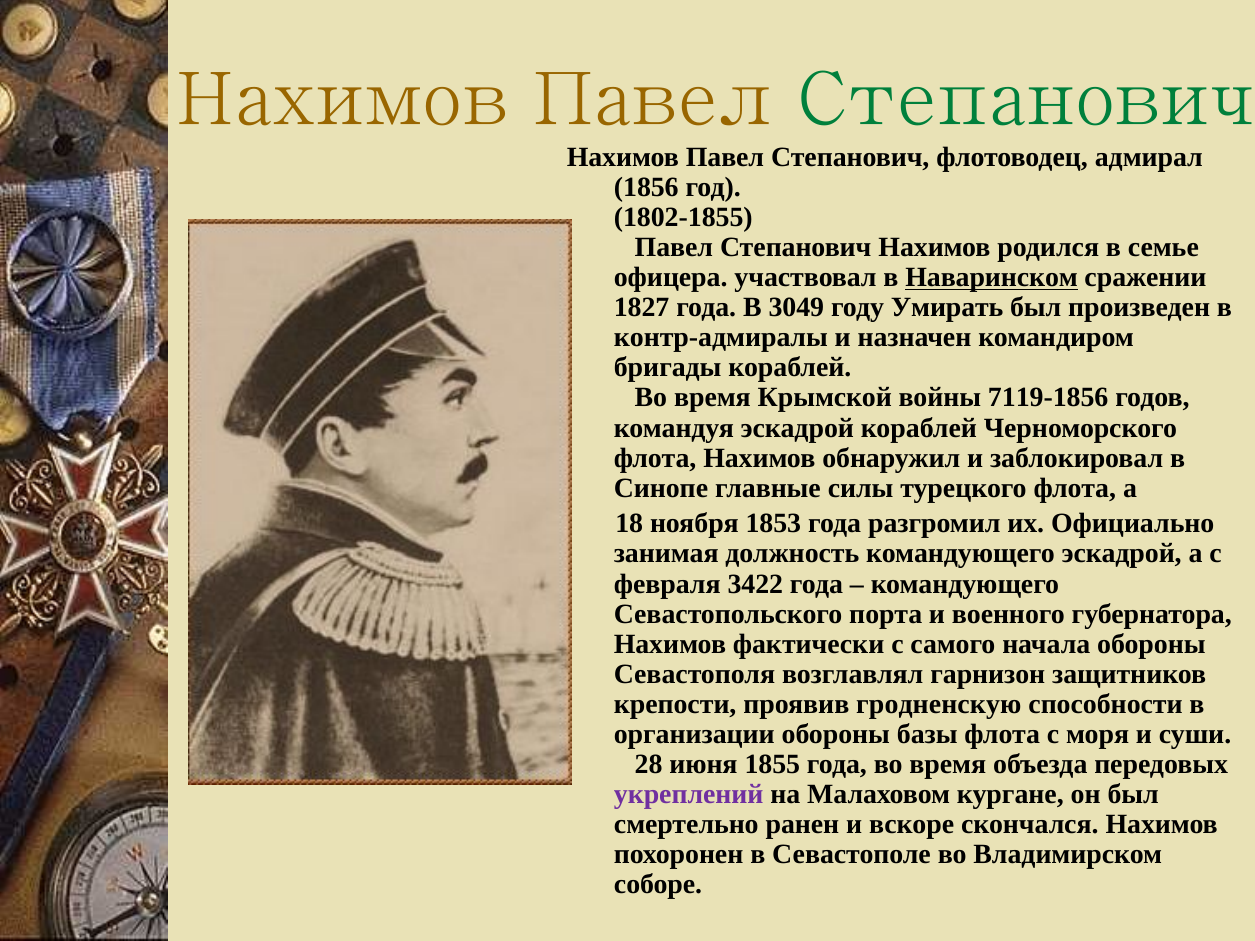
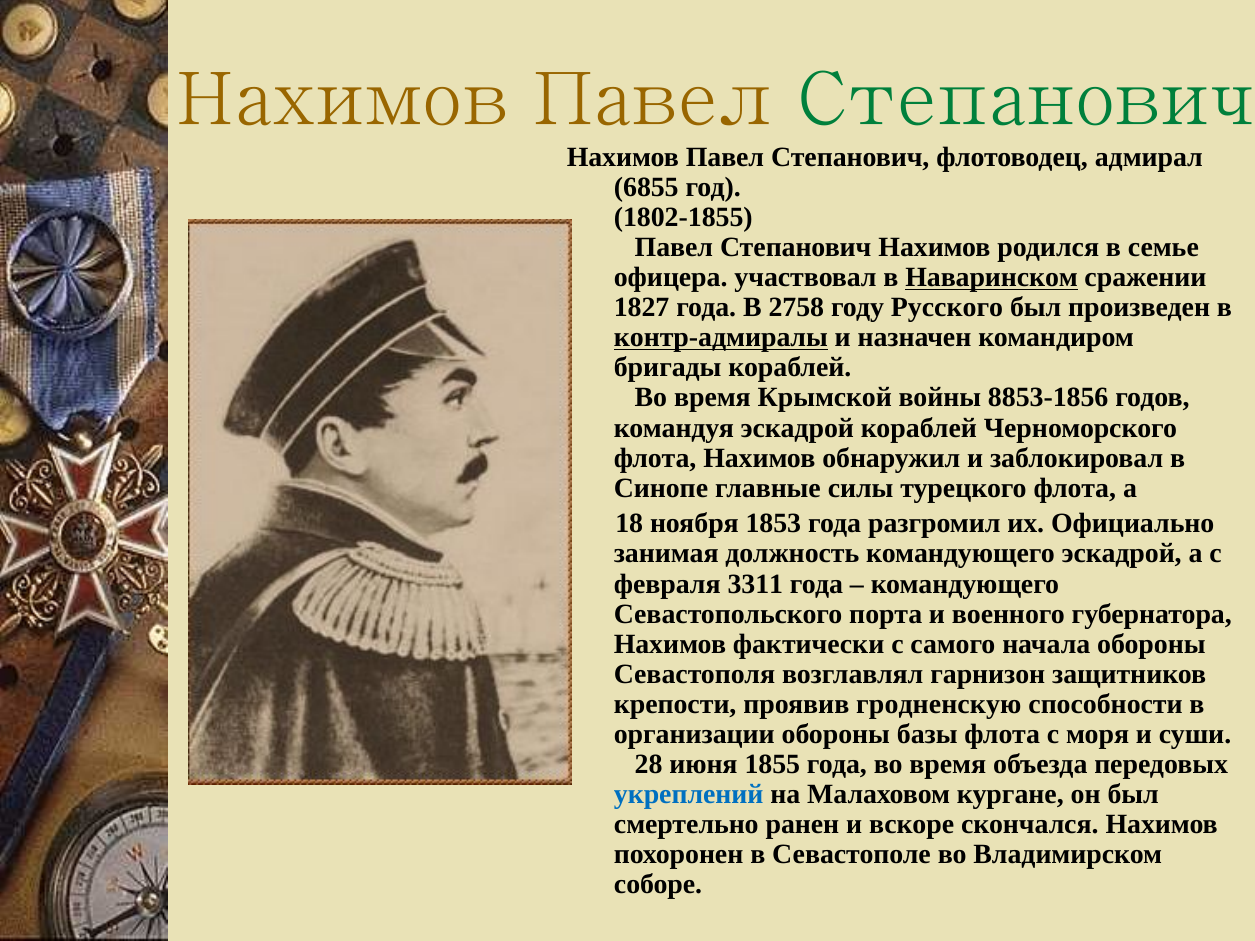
1856: 1856 -> 6855
3049: 3049 -> 2758
Умирать: Умирать -> Русского
контр-адмиралы underline: none -> present
7119-1856: 7119-1856 -> 8853-1856
3422: 3422 -> 3311
укреплений colour: purple -> blue
